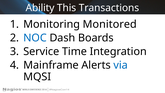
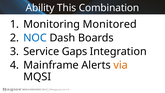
Transactions: Transactions -> Combination
Time: Time -> Gaps
via colour: blue -> orange
